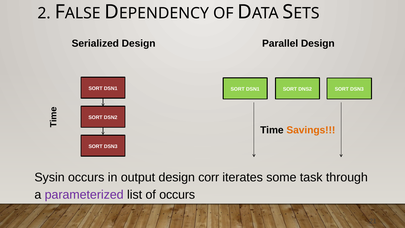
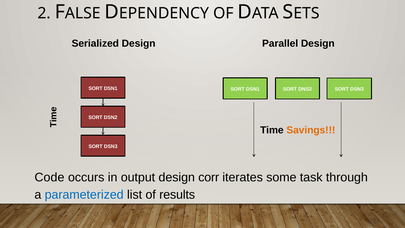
Sysin: Sysin -> Code
parameterized colour: purple -> blue
of occurs: occurs -> results
